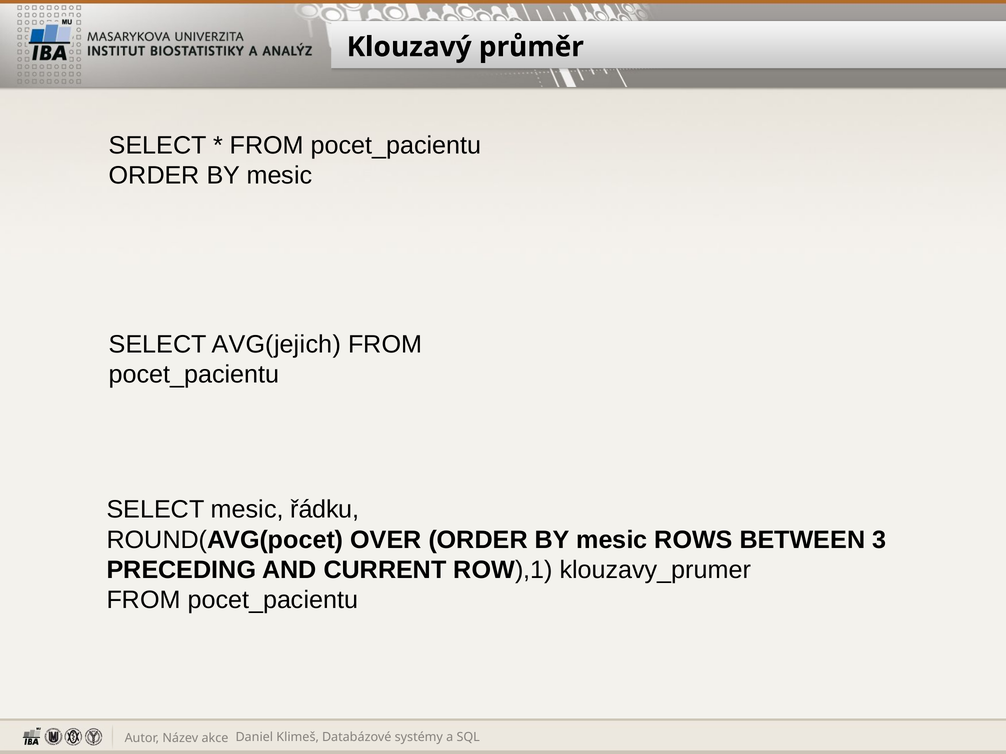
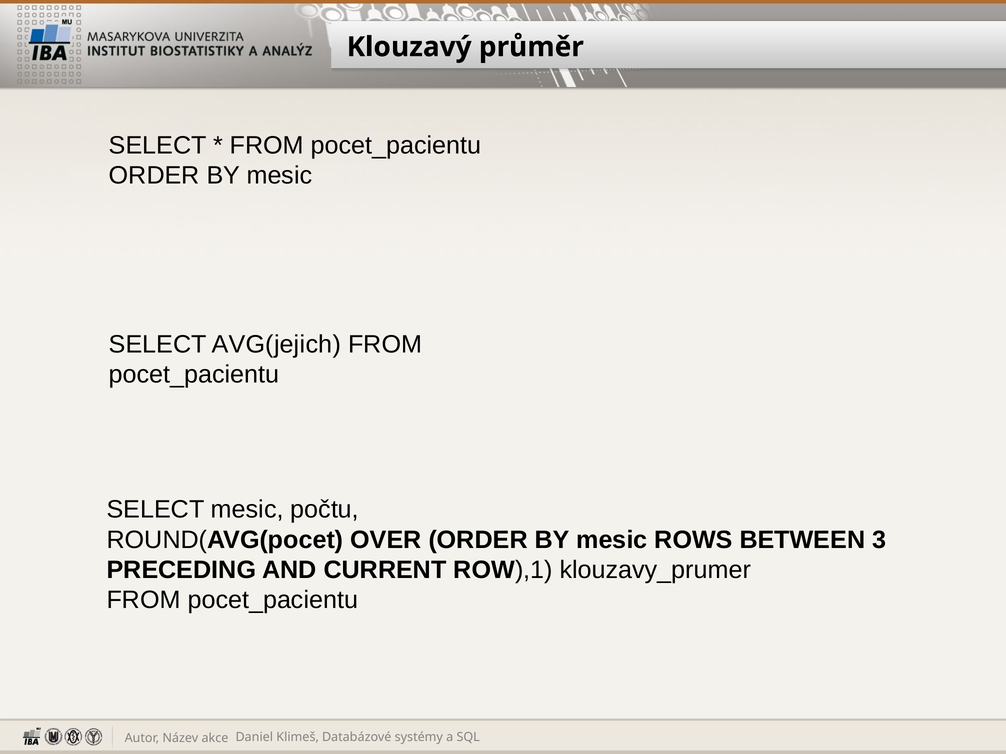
řádku: řádku -> počtu
